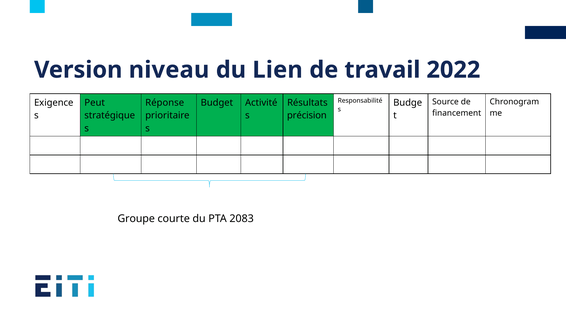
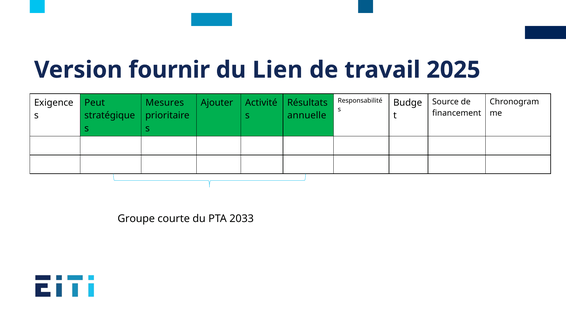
niveau: niveau -> fournir
2022: 2022 -> 2025
Réponse: Réponse -> Mesures
Budget: Budget -> Ajouter
précision: précision -> annuelle
2083: 2083 -> 2033
